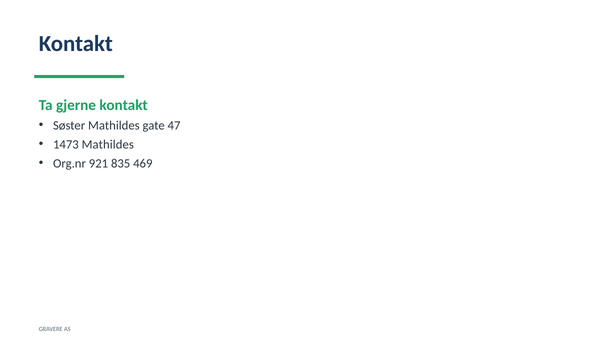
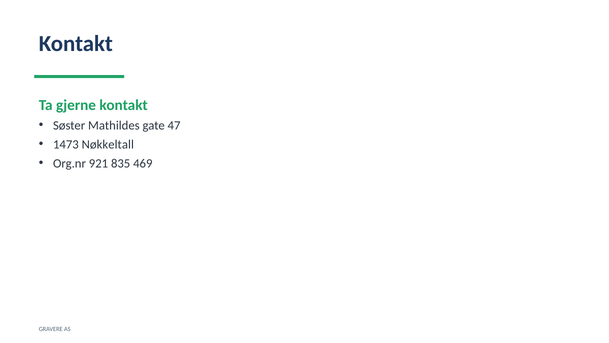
1473 Mathildes: Mathildes -> Nøkkeltall
